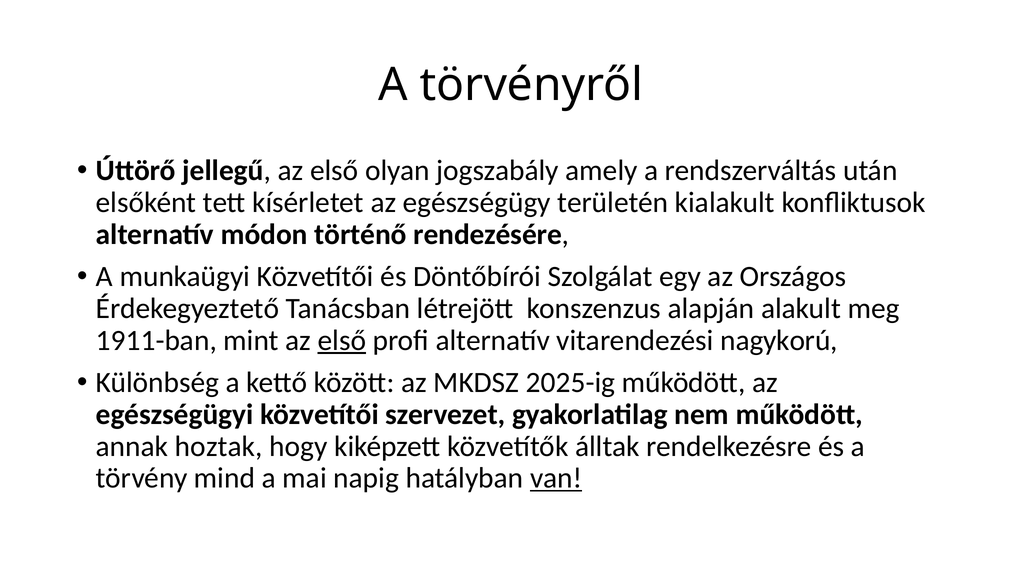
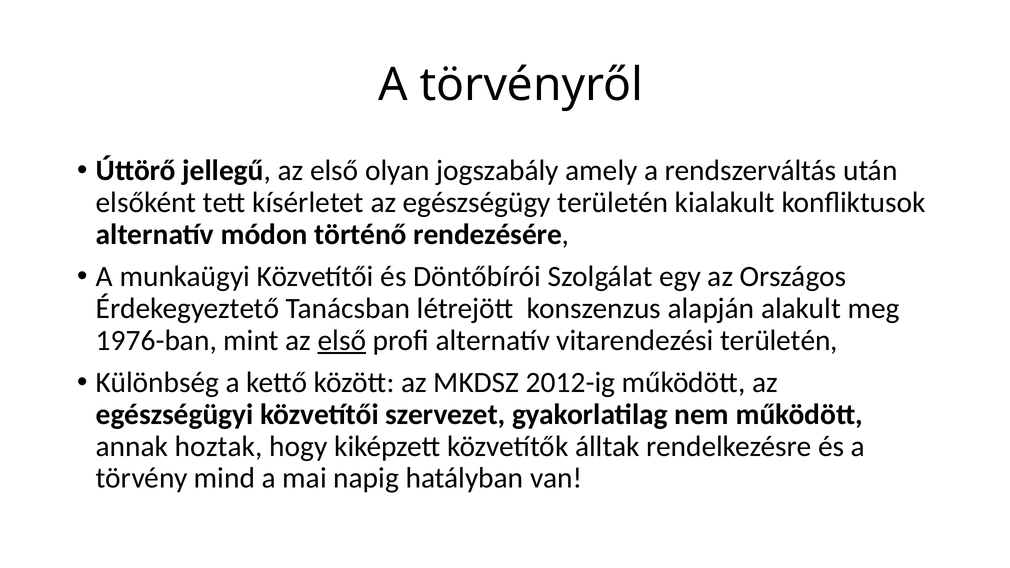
1911-ban: 1911-ban -> 1976-ban
vitarendezési nagykorú: nagykorú -> területén
2025-ig: 2025-ig -> 2012-ig
van underline: present -> none
